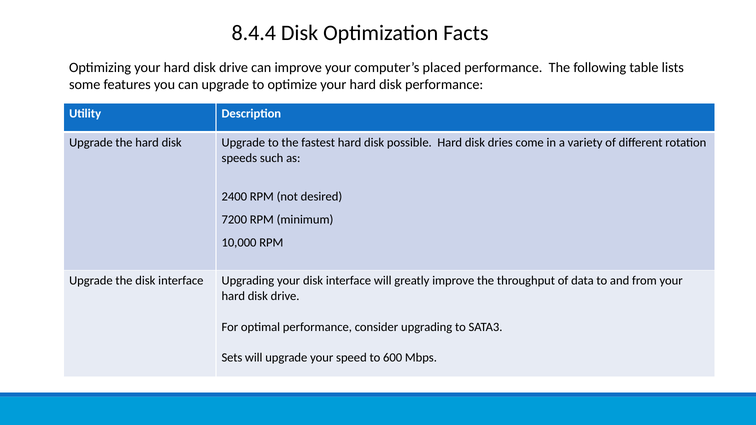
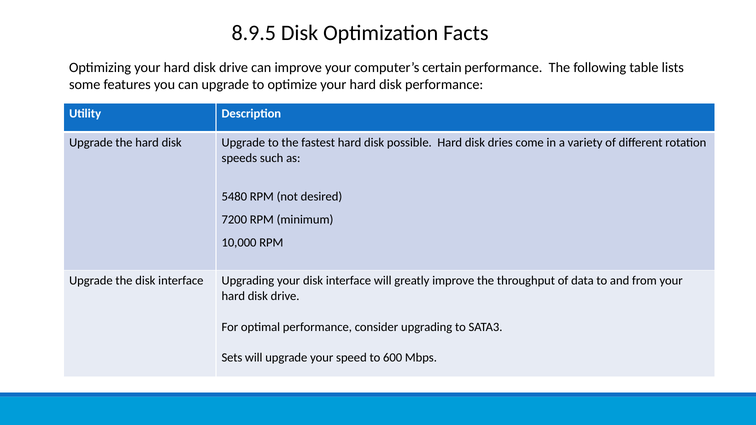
8.4.4: 8.4.4 -> 8.9.5
placed: placed -> certain
2400: 2400 -> 5480
